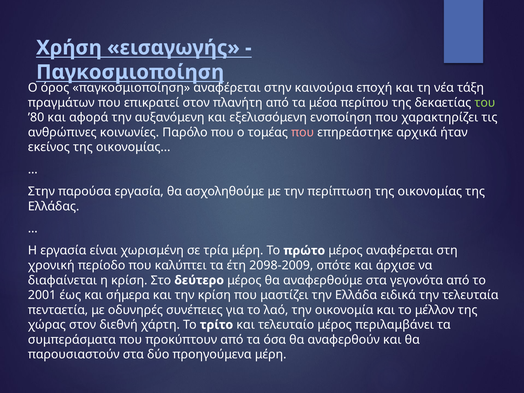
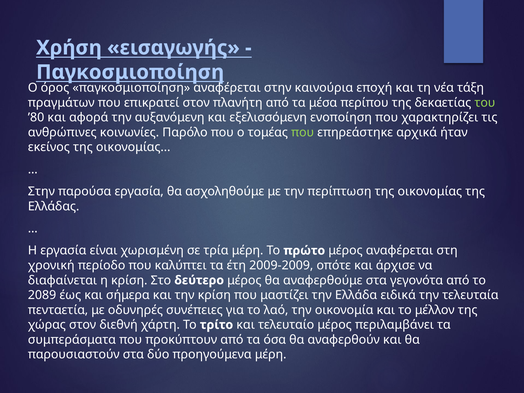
που at (303, 132) colour: pink -> light green
2098-2009: 2098-2009 -> 2009-2009
2001: 2001 -> 2089
